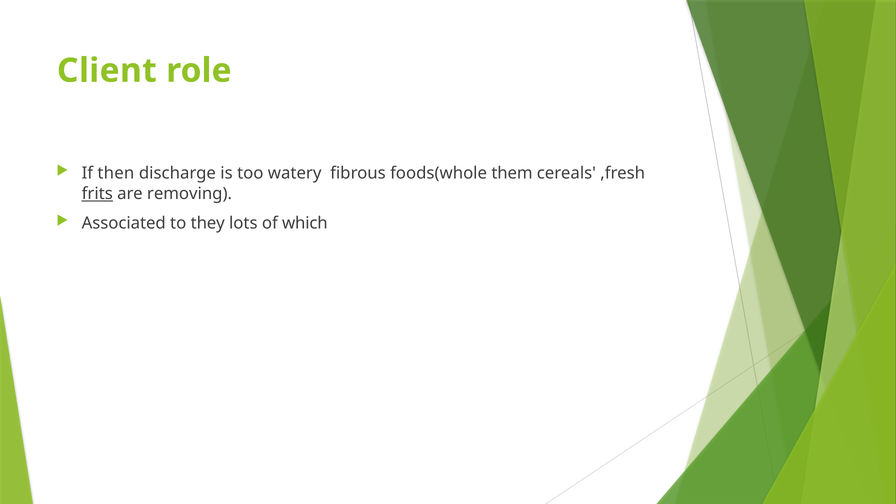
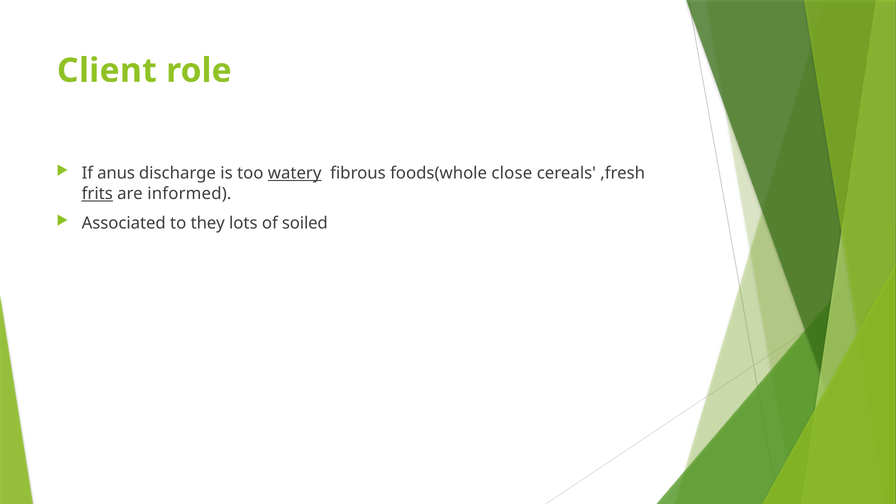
then: then -> anus
watery underline: none -> present
them: them -> close
removing: removing -> informed
which: which -> soiled
